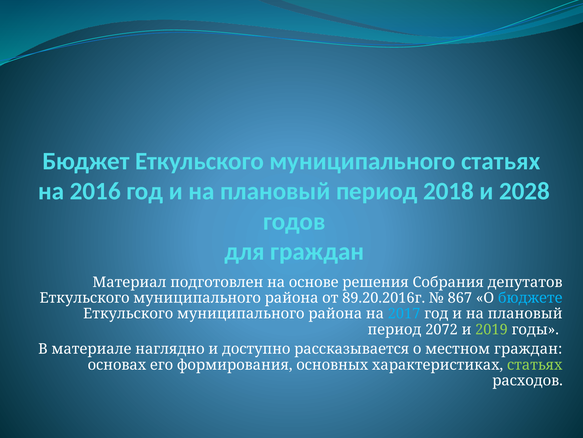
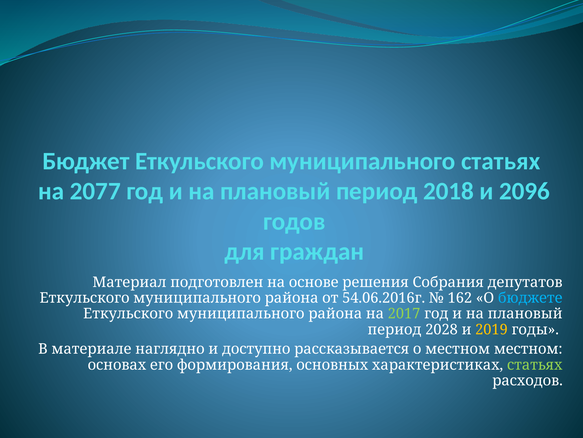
2016: 2016 -> 2077
2028: 2028 -> 2096
89.20.2016г: 89.20.2016г -> 54.06.2016г
867: 867 -> 162
2017 colour: light blue -> light green
2072: 2072 -> 2028
2019 colour: light green -> yellow
местном граждан: граждан -> местном
